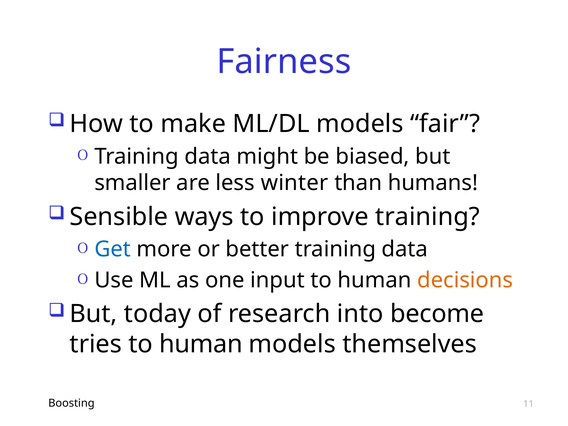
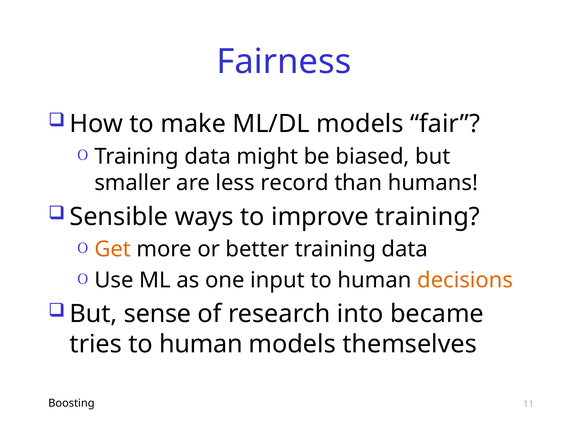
winter: winter -> record
Get colour: blue -> orange
today: today -> sense
become: become -> became
